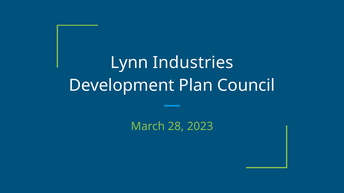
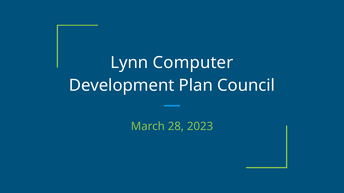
Industries: Industries -> Computer
